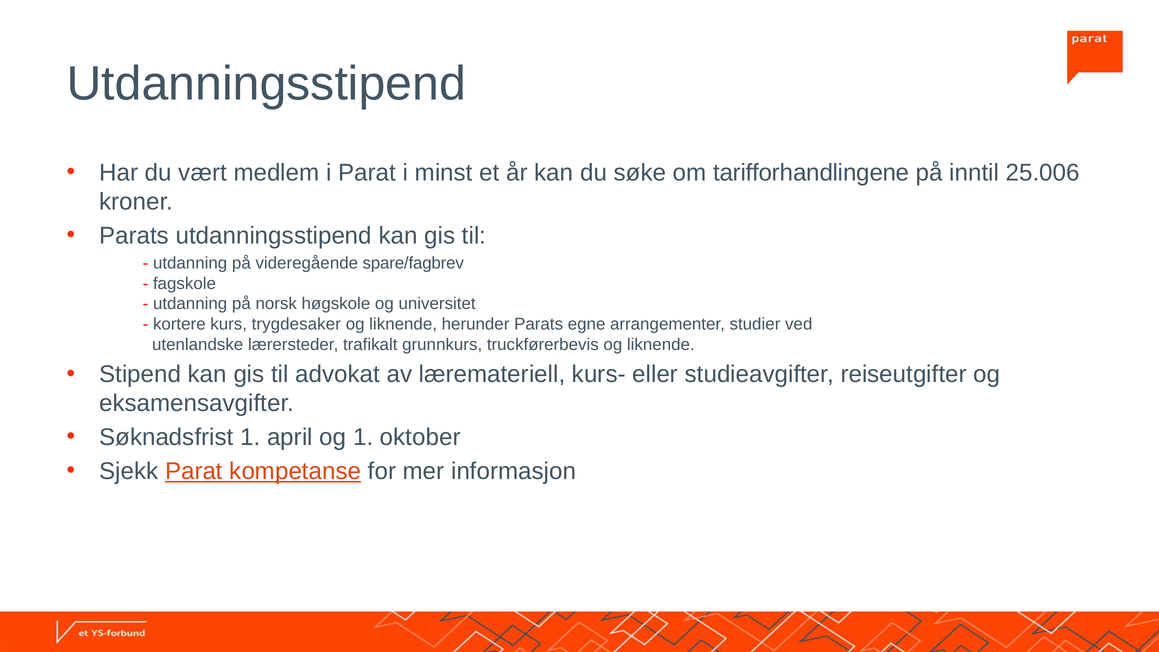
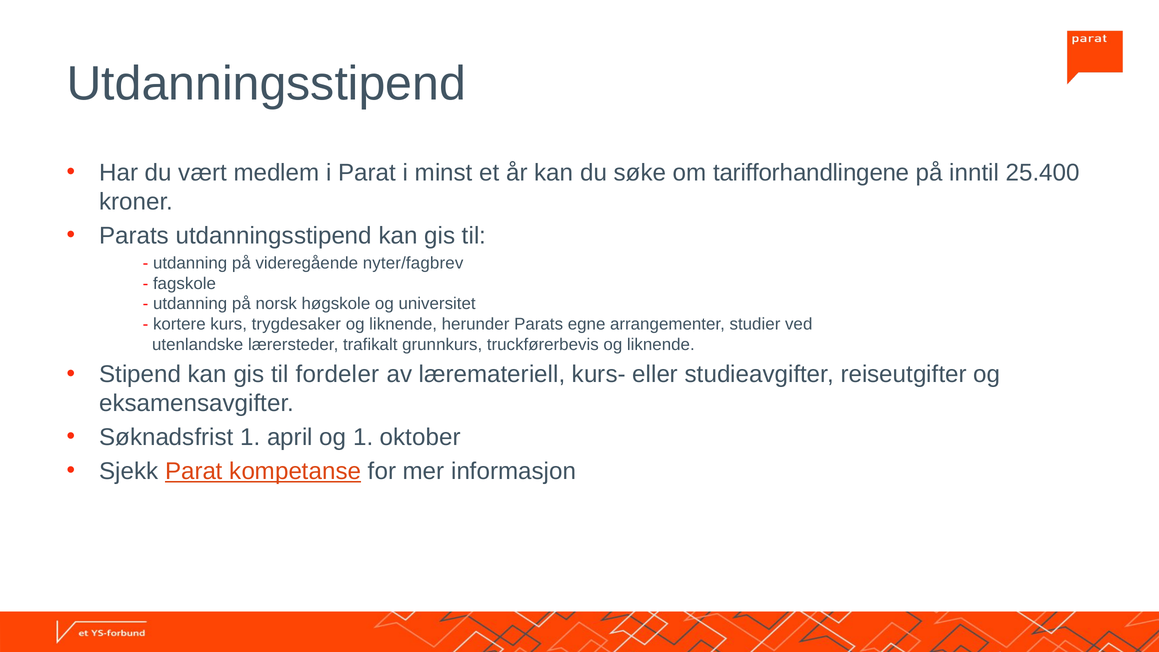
25.006: 25.006 -> 25.400
spare/fagbrev: spare/fagbrev -> nyter/fagbrev
advokat: advokat -> fordeler
